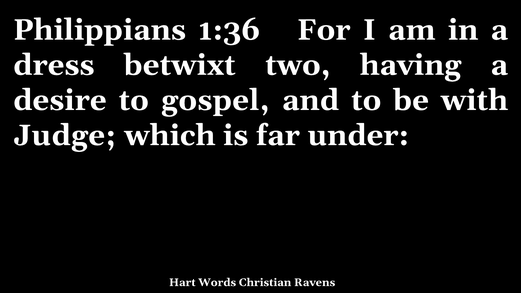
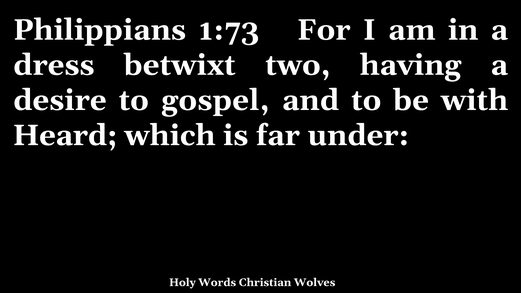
1:36: 1:36 -> 1:73
Judge: Judge -> Heard
Hart: Hart -> Holy
Ravens: Ravens -> Wolves
